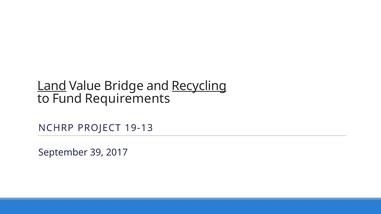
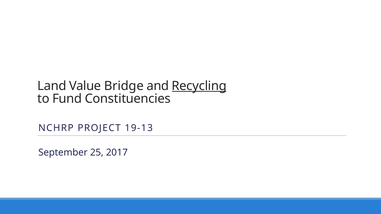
Land underline: present -> none
Requirements: Requirements -> Constituencies
39: 39 -> 25
